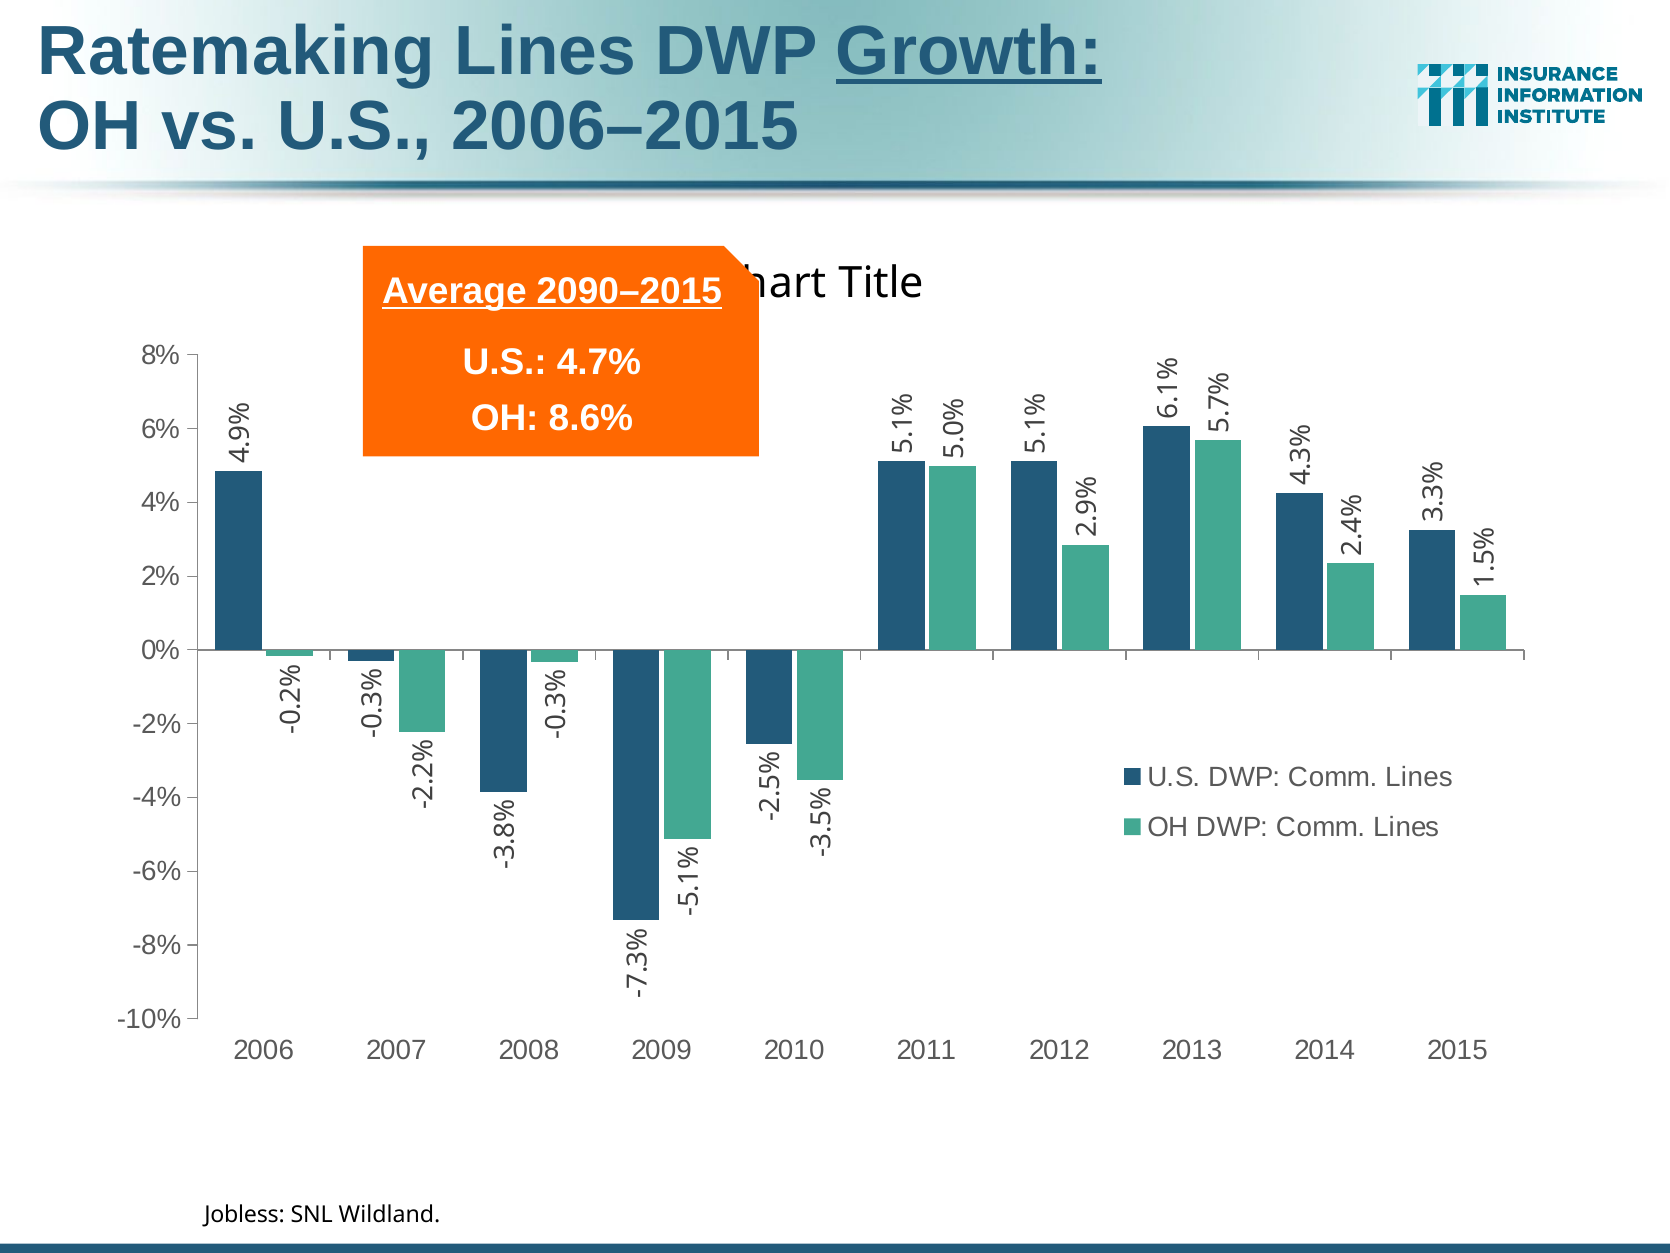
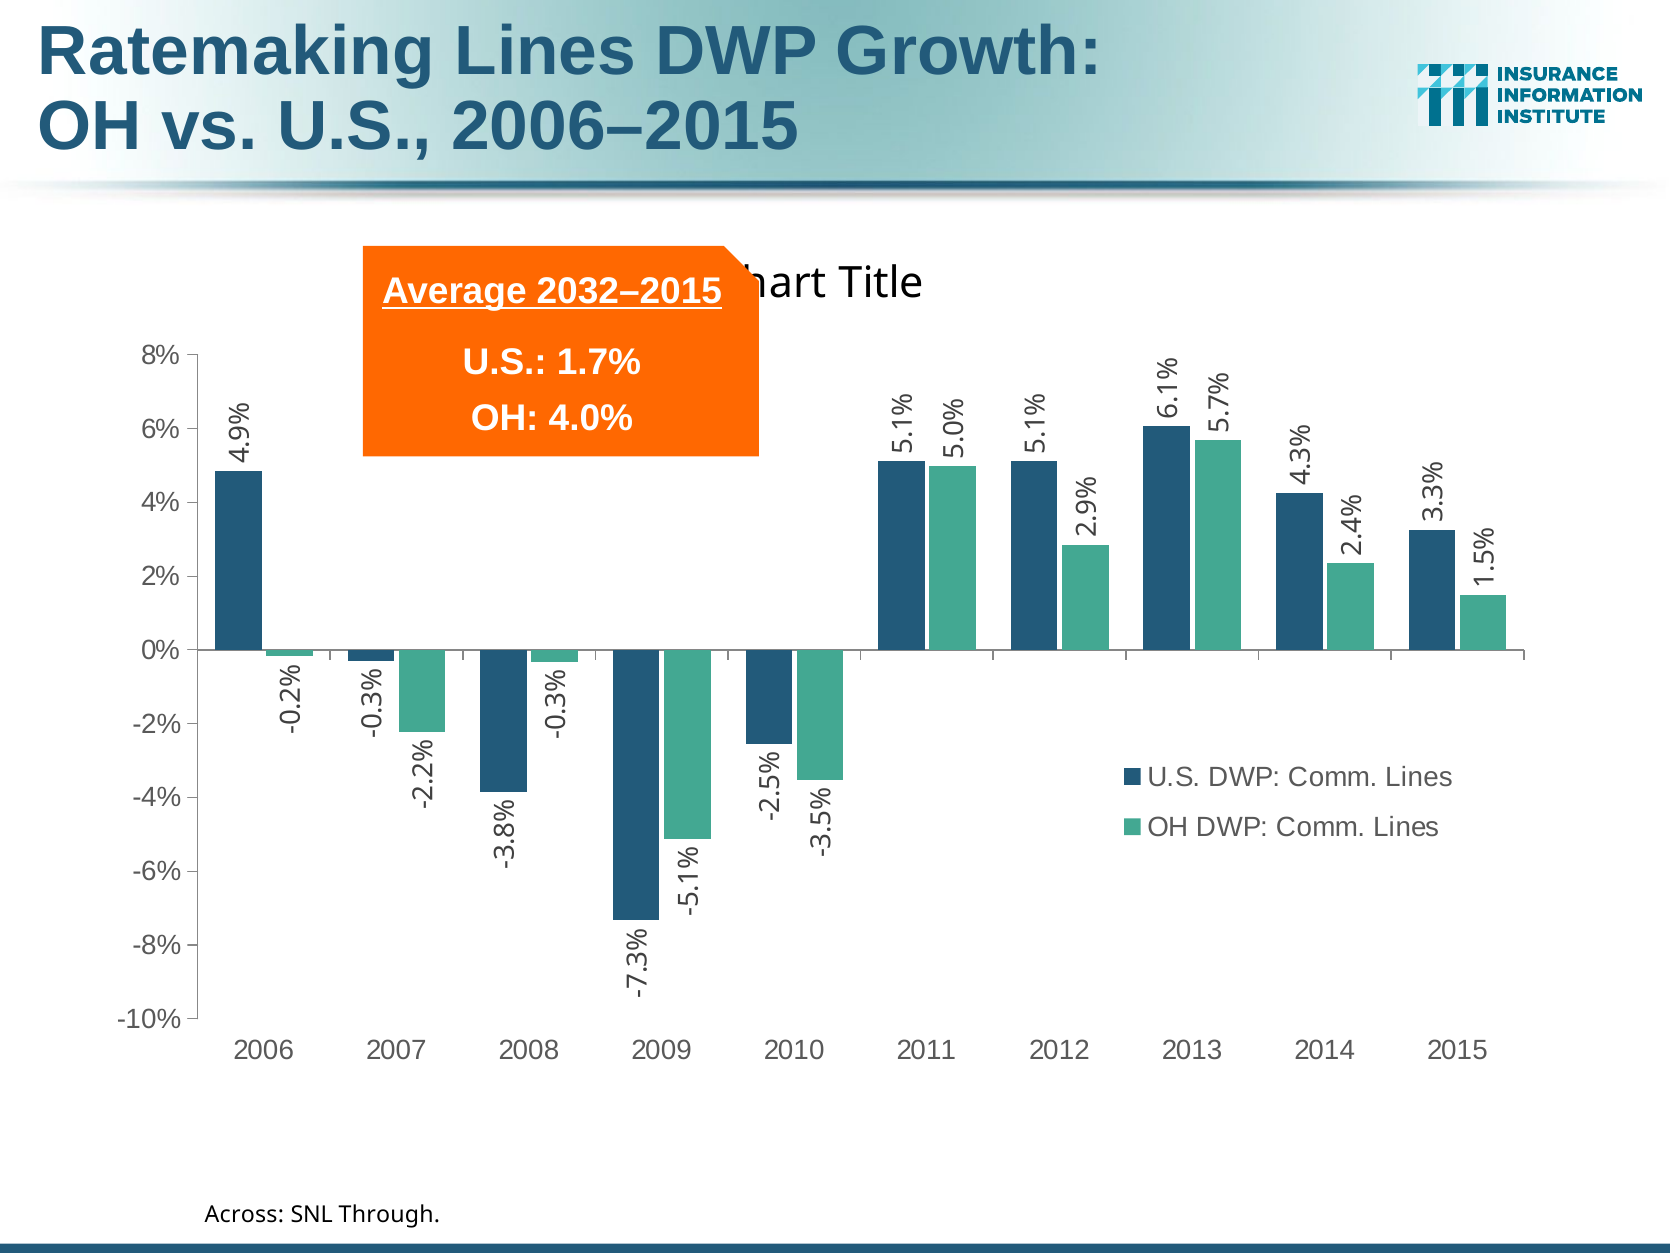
Growth underline: present -> none
2090–2015: 2090–2015 -> 2032–2015
4.7%: 4.7% -> 1.7%
8.6%: 8.6% -> 4.0%
Jobless: Jobless -> Across
Wildland: Wildland -> Through
